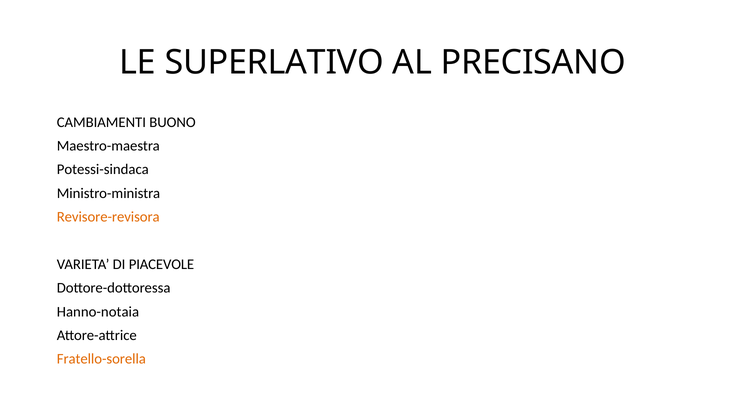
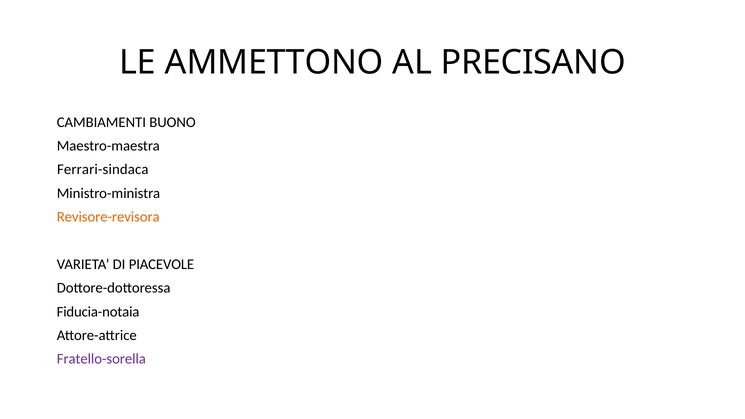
SUPERLATIVO: SUPERLATIVO -> AMMETTONO
Potessi-sindaca: Potessi-sindaca -> Ferrari-sindaca
Hanno-notaia: Hanno-notaia -> Fiducia-notaia
Fratello-sorella colour: orange -> purple
